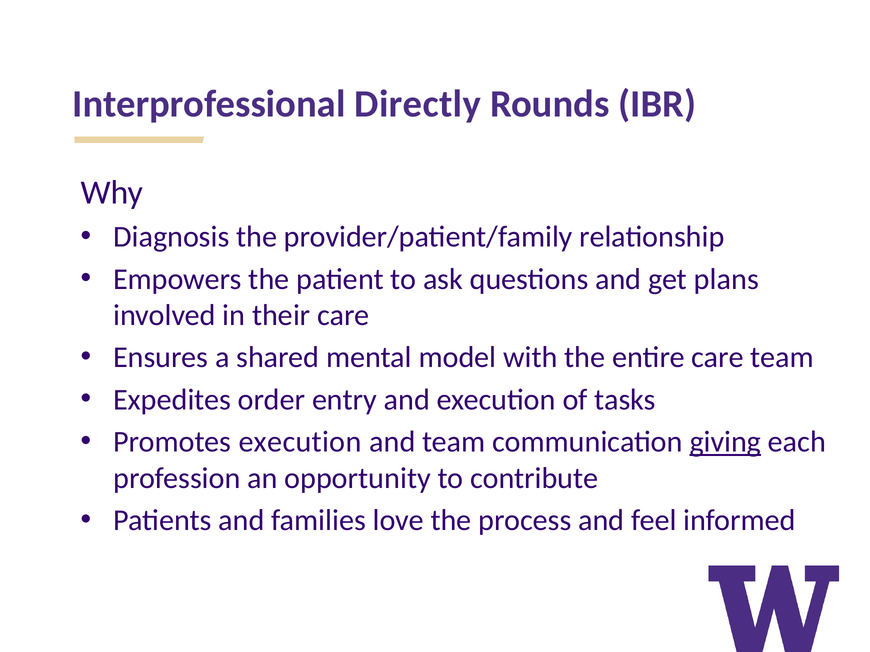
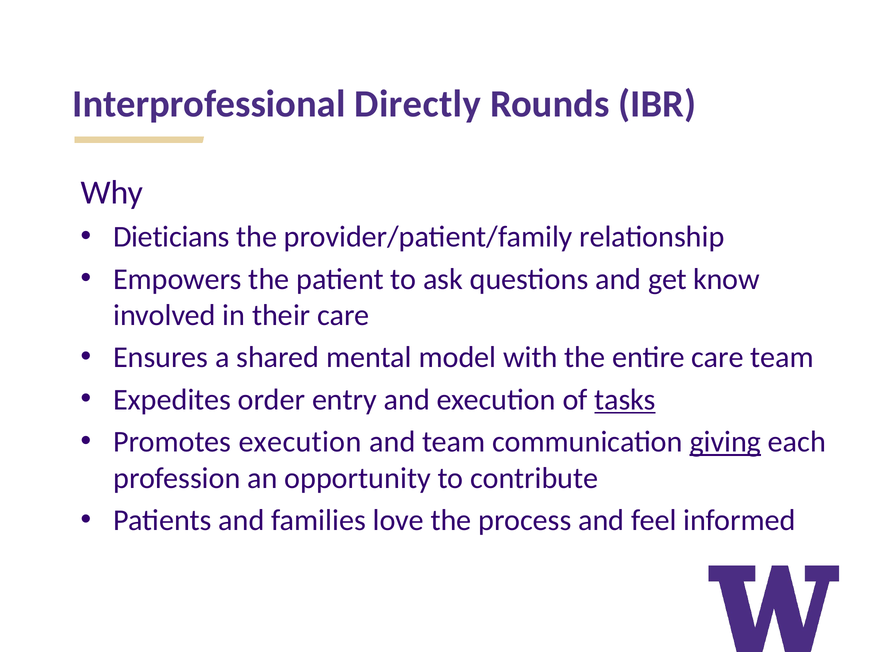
Diagnosis: Diagnosis -> Dieticians
plans: plans -> know
tasks underline: none -> present
